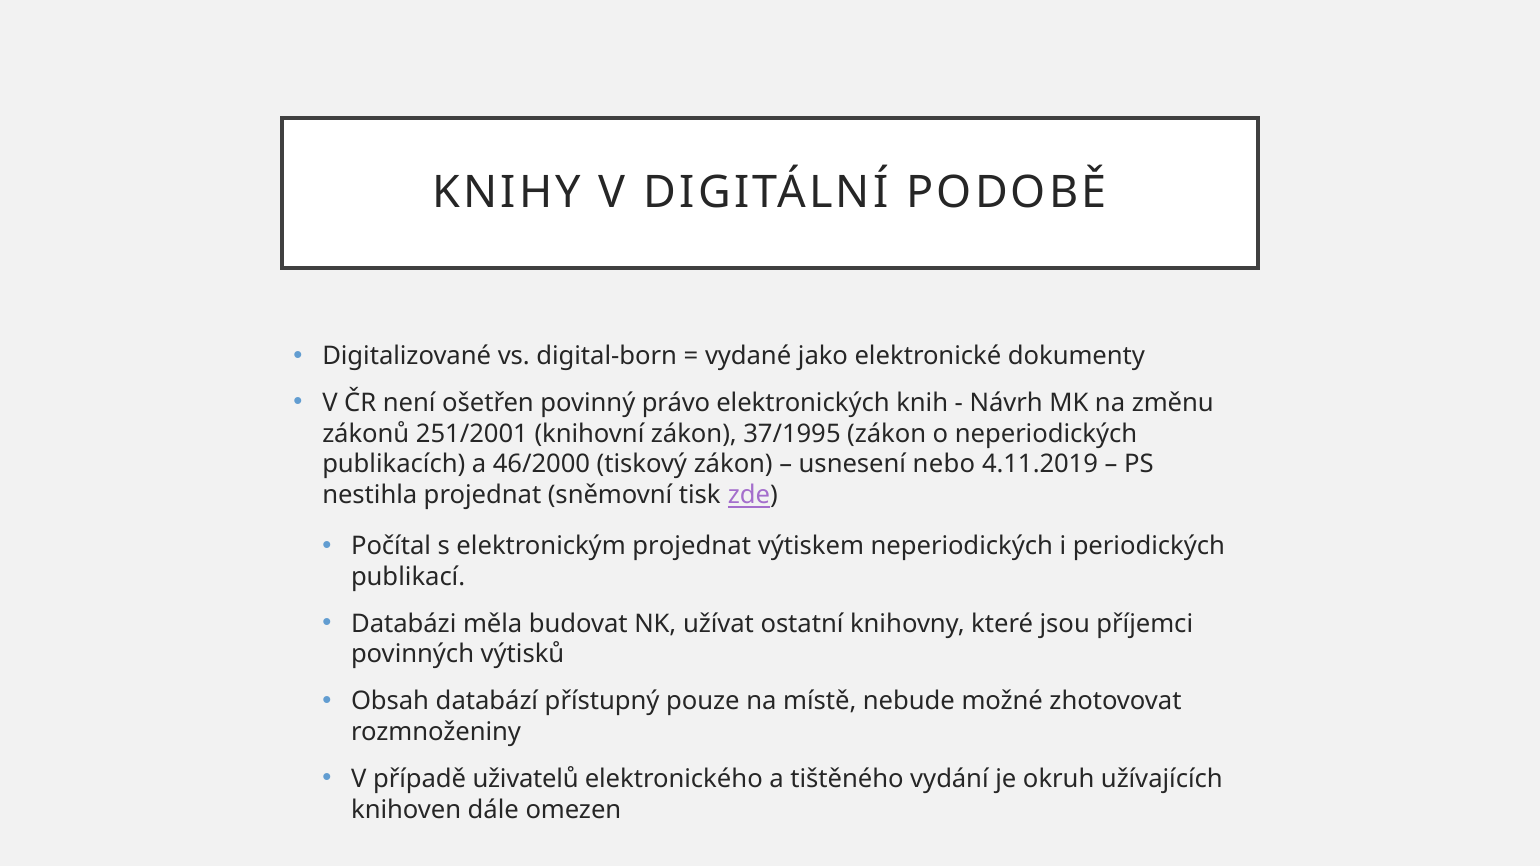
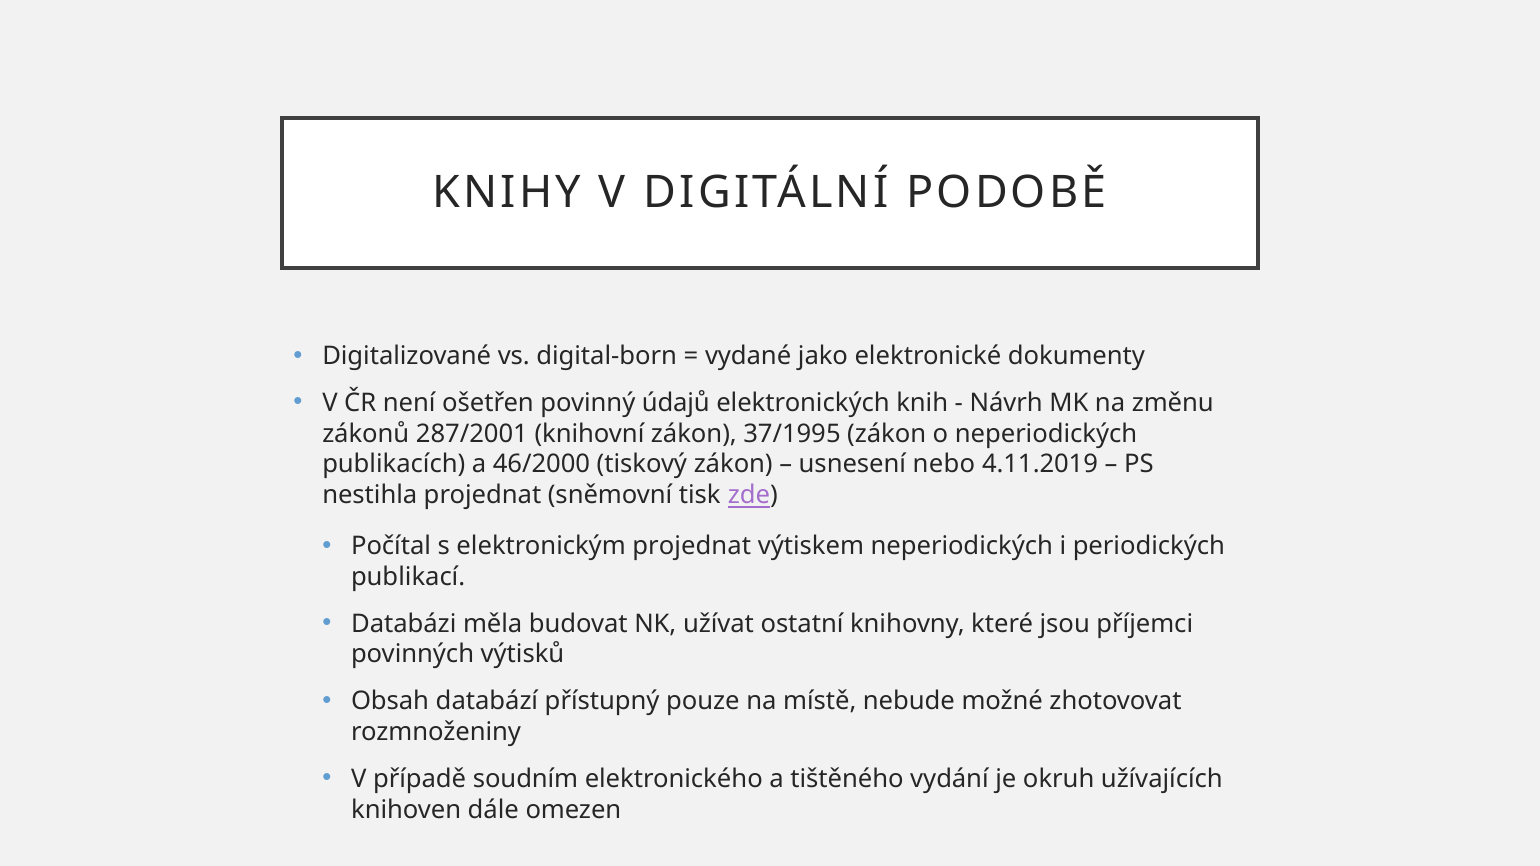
právo: právo -> údajů
251/2001: 251/2001 -> 287/2001
uživatelů: uživatelů -> soudním
